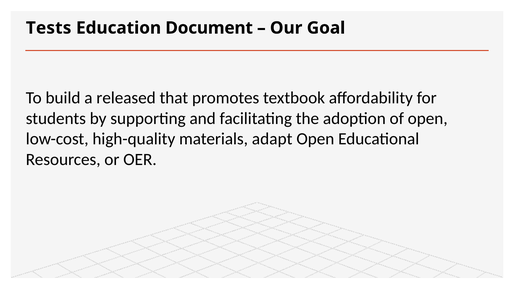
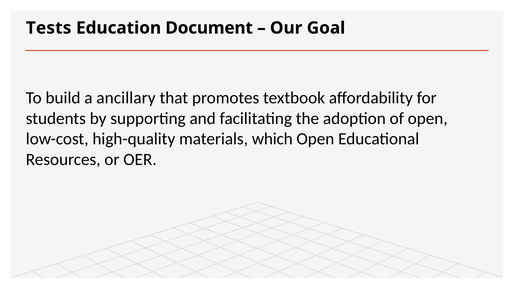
released: released -> ancillary
adapt: adapt -> which
